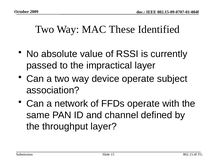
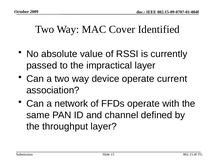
These: These -> Cover
subject: subject -> current
